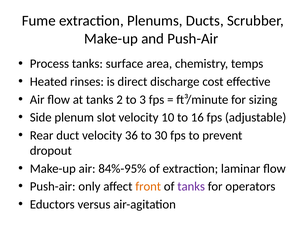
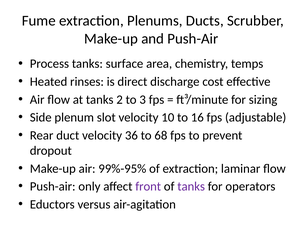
30: 30 -> 68
84%-95%: 84%-95% -> 99%-95%
front colour: orange -> purple
